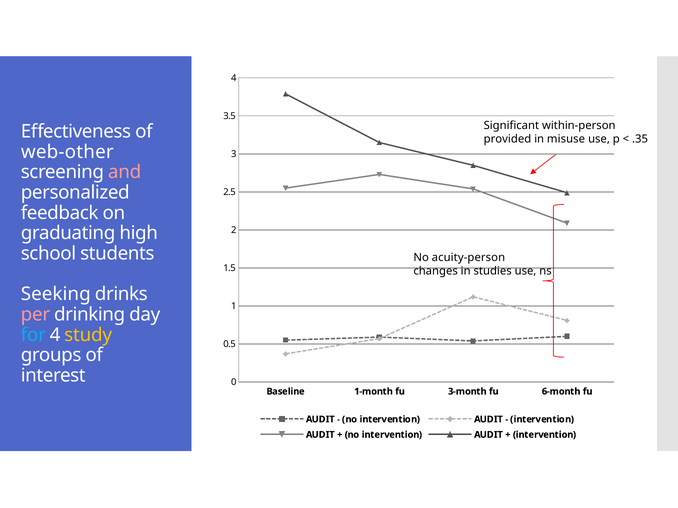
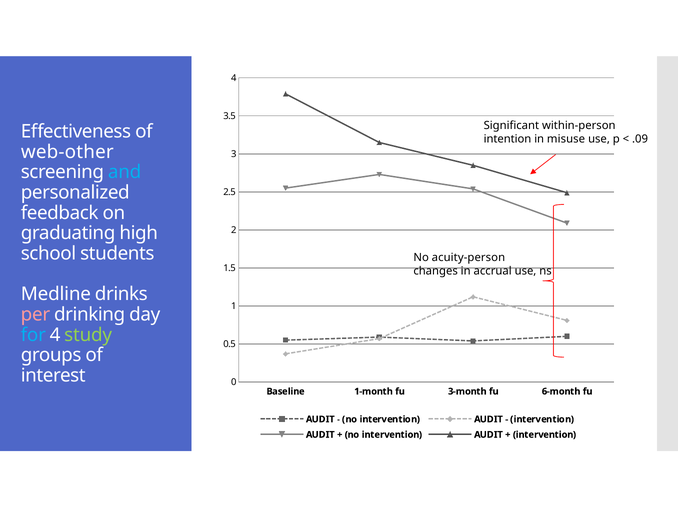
provided: provided -> intention
.35: .35 -> .09
and colour: pink -> light blue
studies: studies -> accrual
Seeking: Seeking -> Medline
study colour: yellow -> light green
